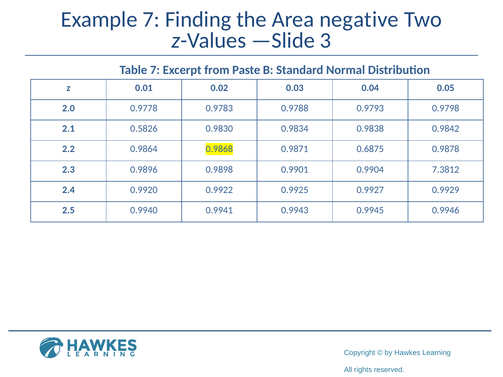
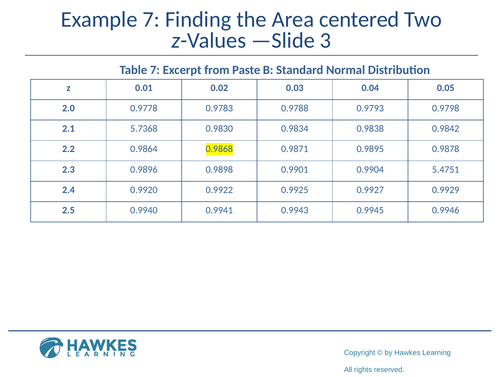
negative: negative -> centered
0.5826: 0.5826 -> 5.7368
0.6875: 0.6875 -> 0.9895
7.3812: 7.3812 -> 5.4751
